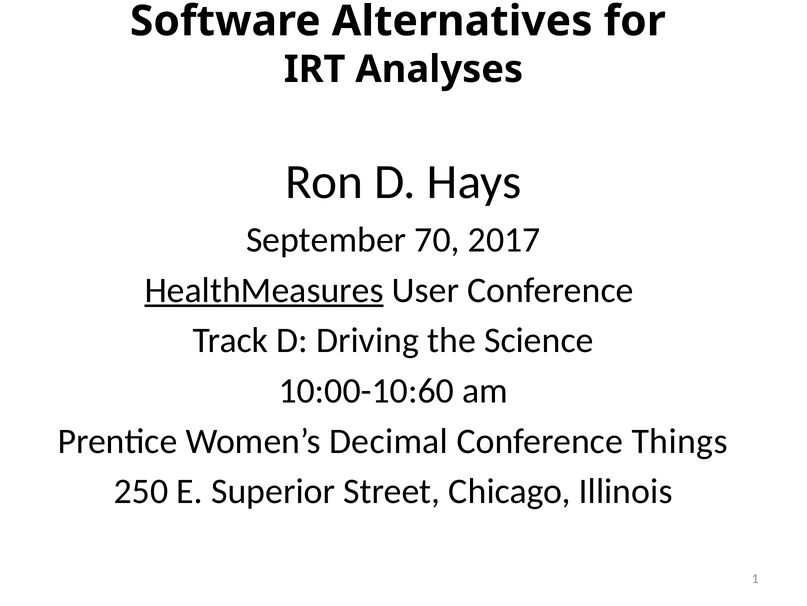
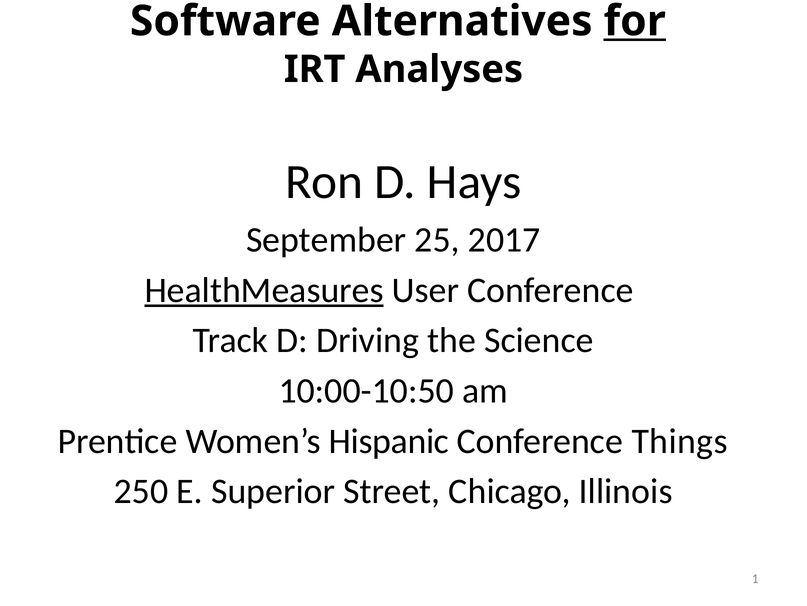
for underline: none -> present
70: 70 -> 25
10:00-10:60: 10:00-10:60 -> 10:00-10:50
Decimal: Decimal -> Hispanic
